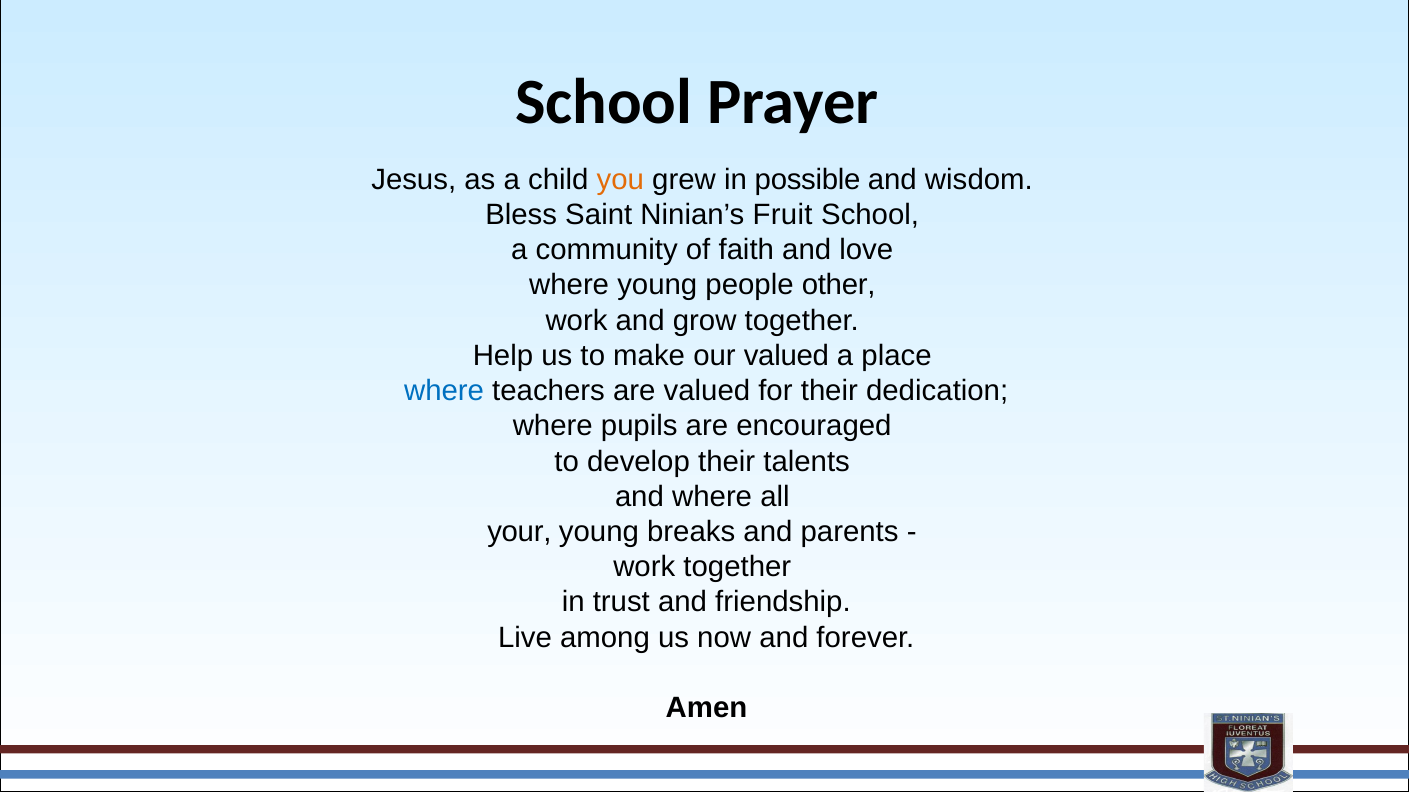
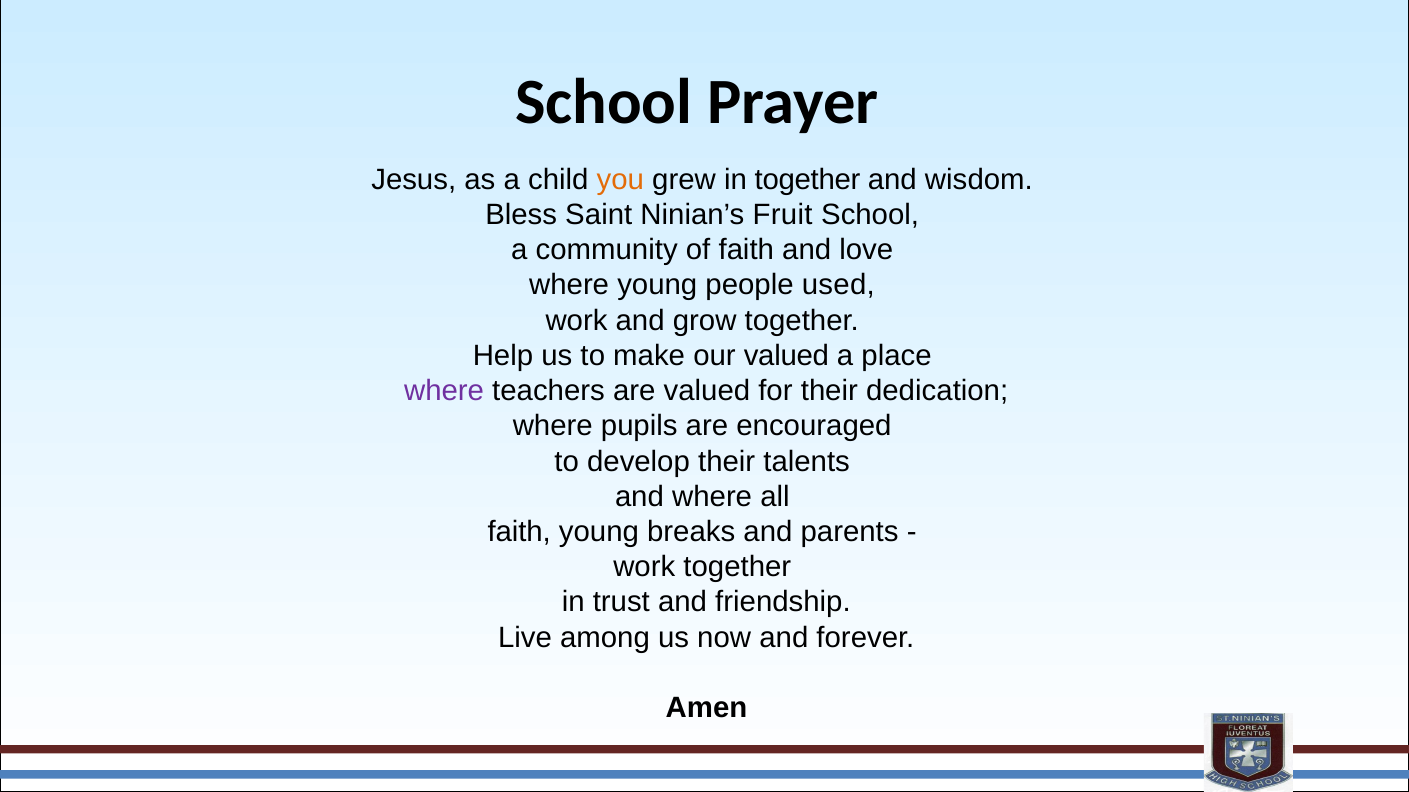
in possible: possible -> together
other: other -> used
where at (444, 391) colour: blue -> purple
your at (519, 532): your -> faith
